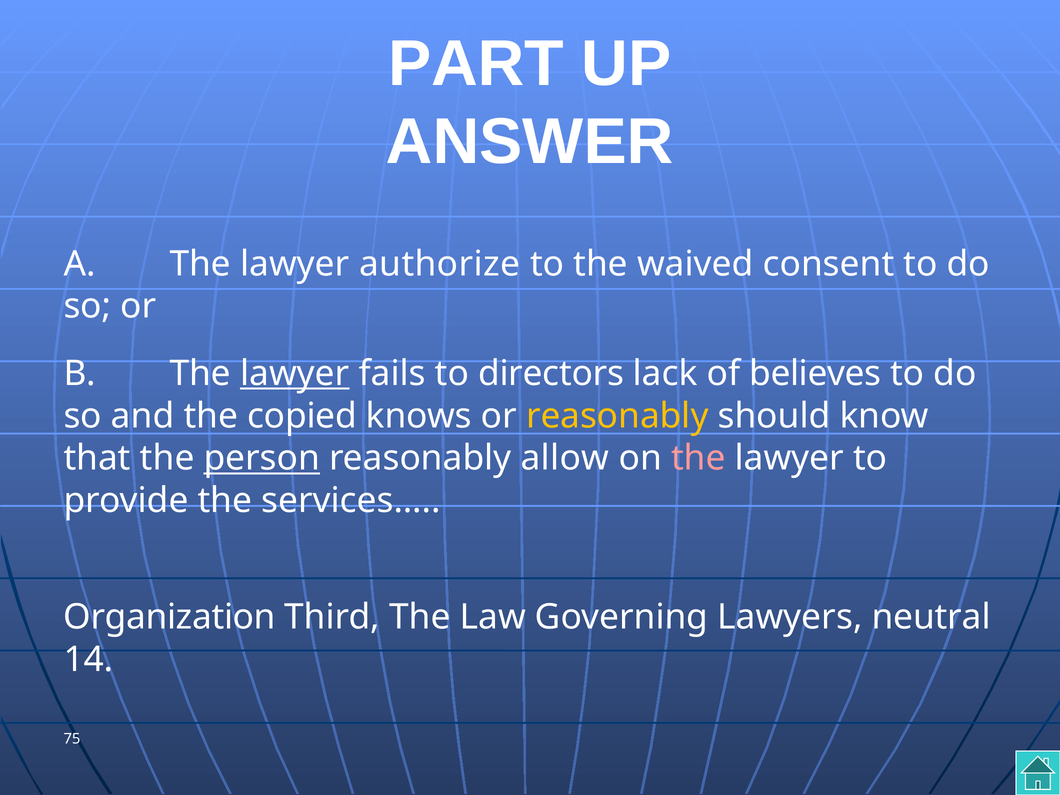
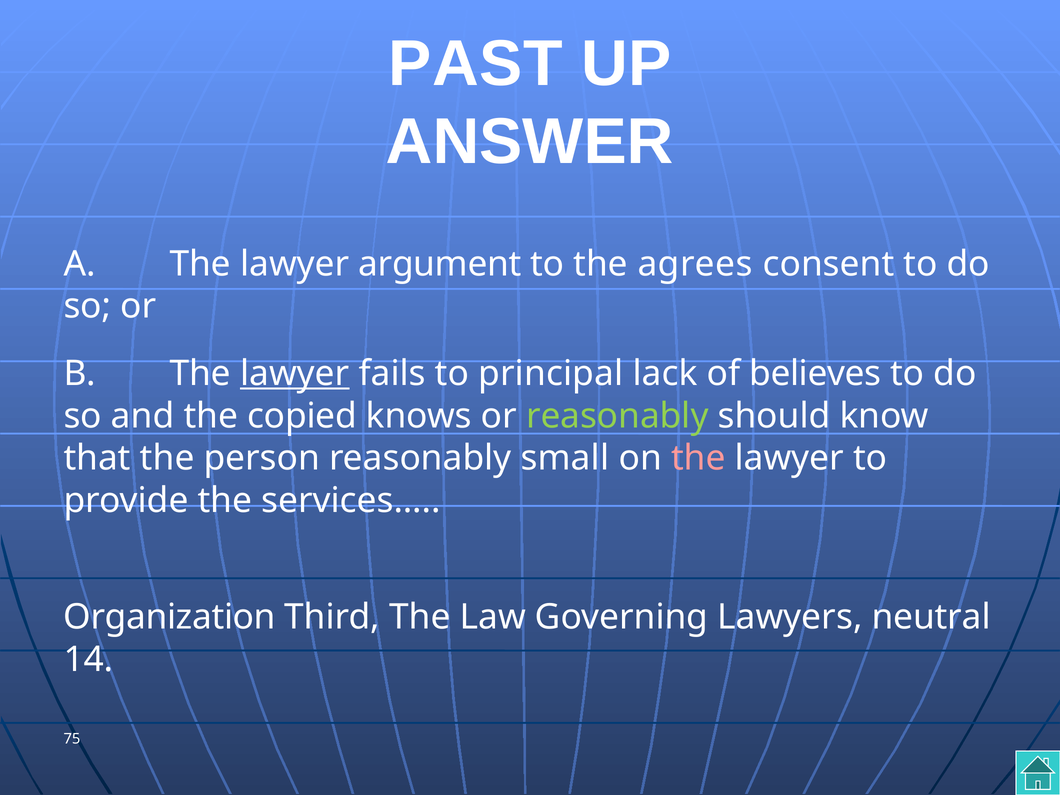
PART: PART -> PAST
authorize: authorize -> argument
waived: waived -> agrees
directors: directors -> principal
reasonably at (617, 416) colour: yellow -> light green
person underline: present -> none
allow: allow -> small
